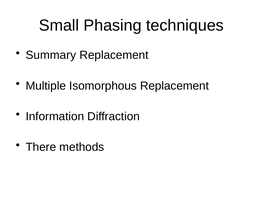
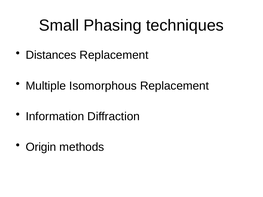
Summary: Summary -> Distances
There: There -> Origin
